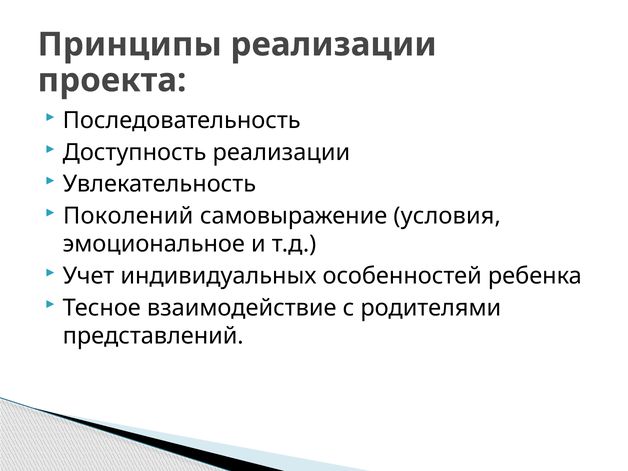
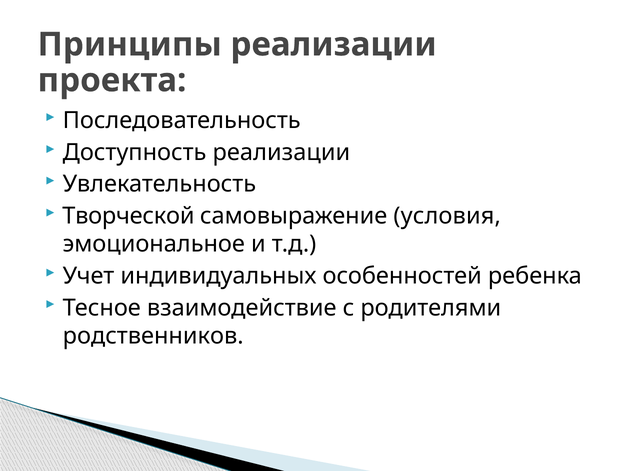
Поколений: Поколений -> Творческой
представлений: представлений -> родственников
